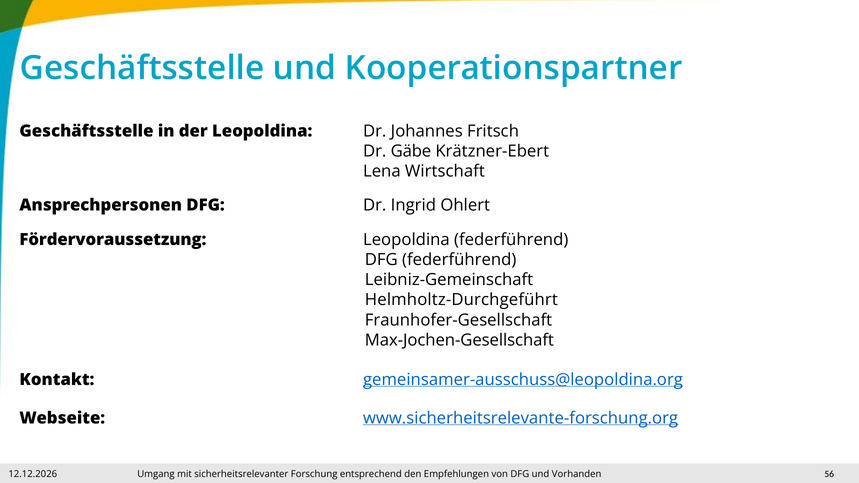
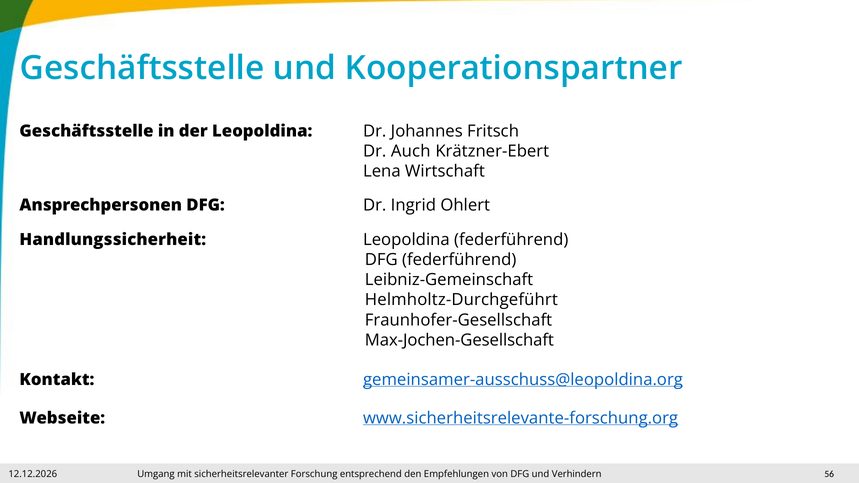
Gäbe: Gäbe -> Auch
Fördervoraussetzung: Fördervoraussetzung -> Handlungssicherheit
Vorhanden: Vorhanden -> Verhindern
